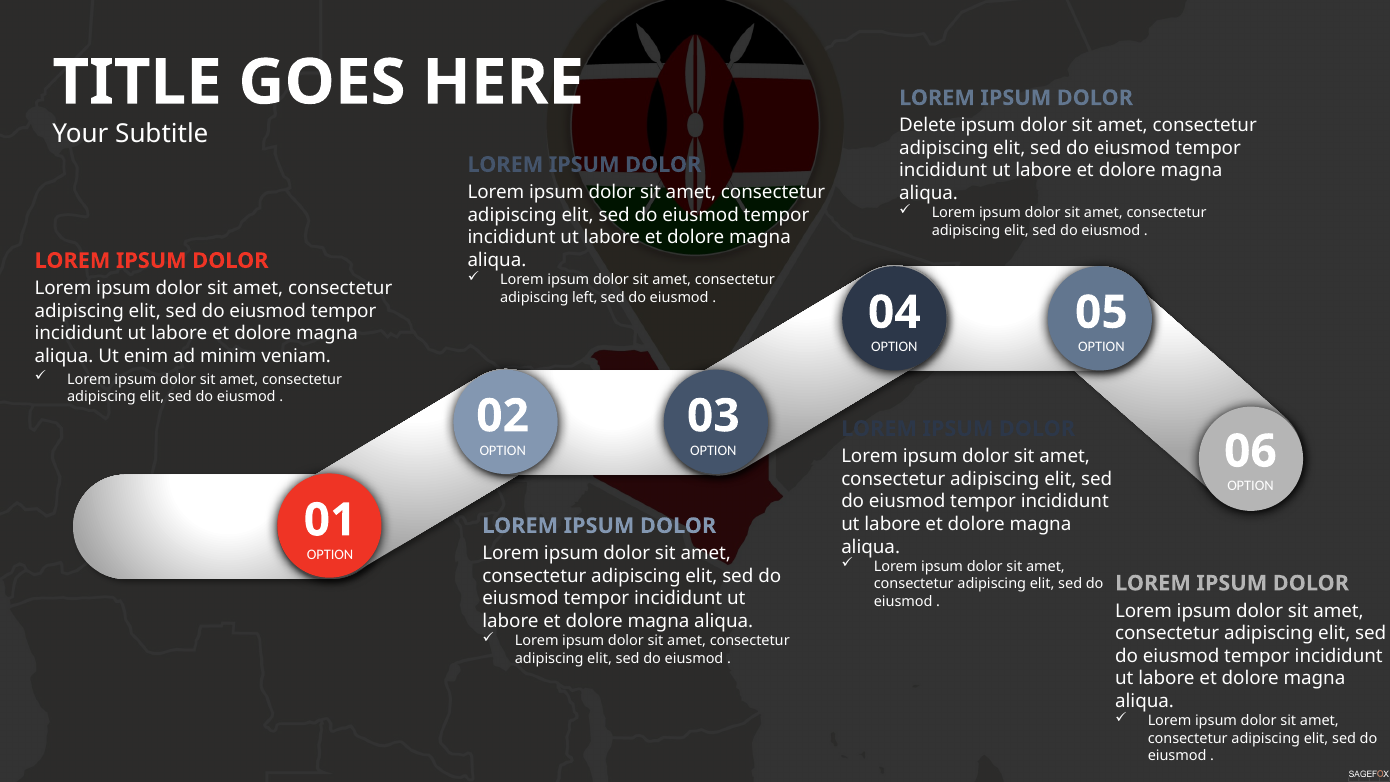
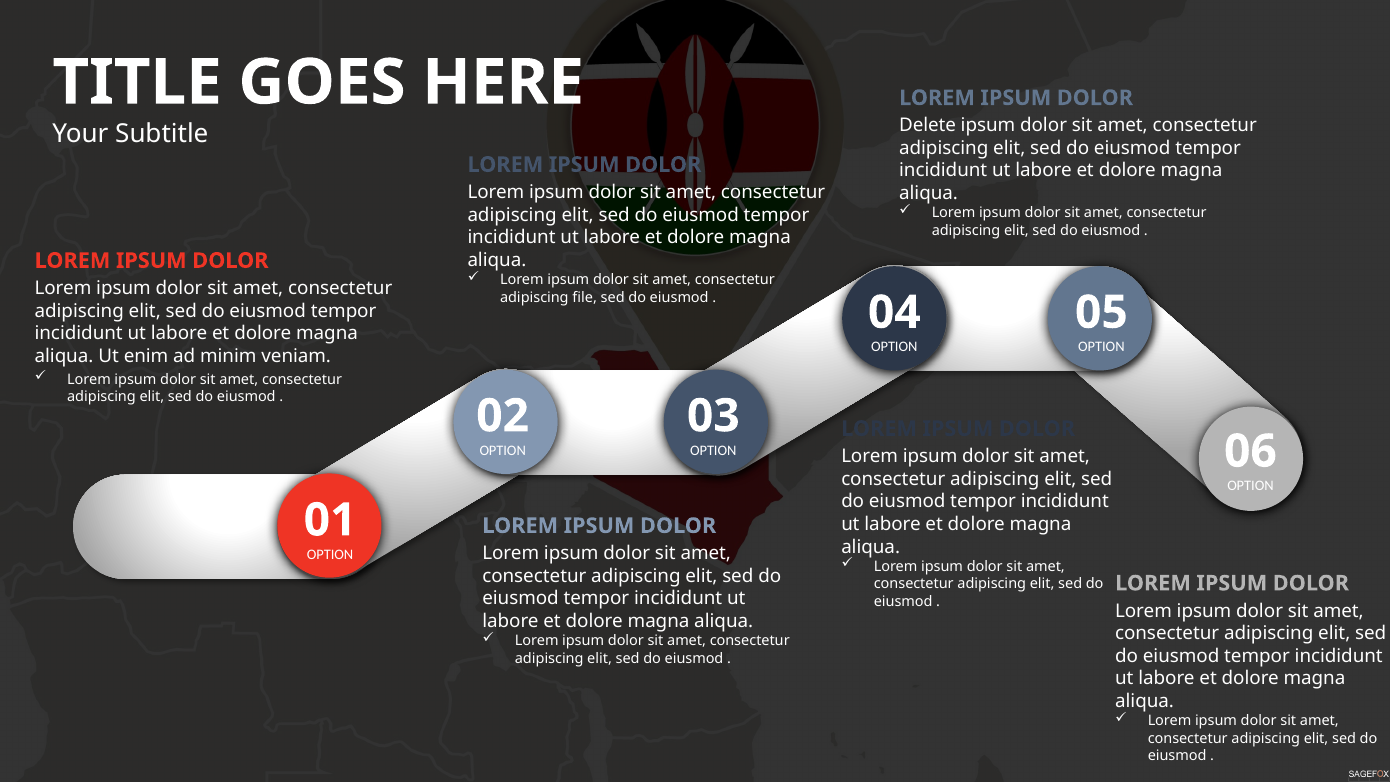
left: left -> file
